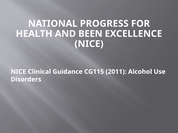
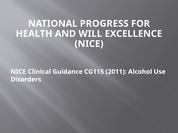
BEEN: BEEN -> WILL
